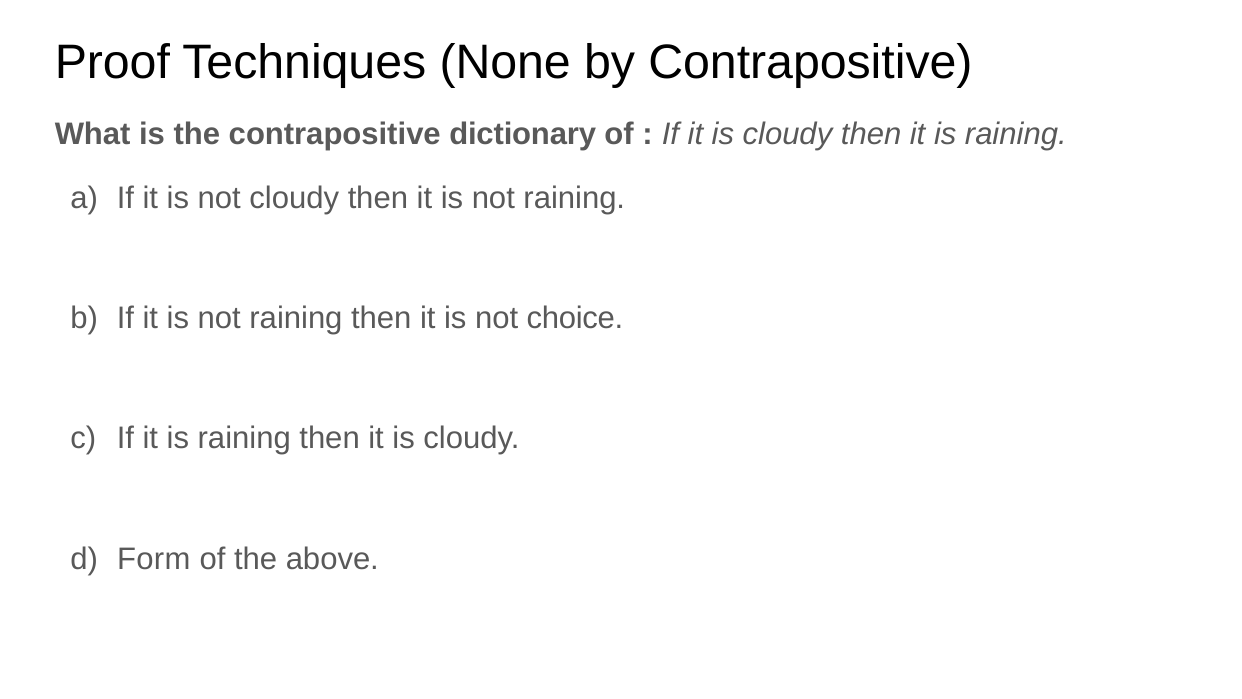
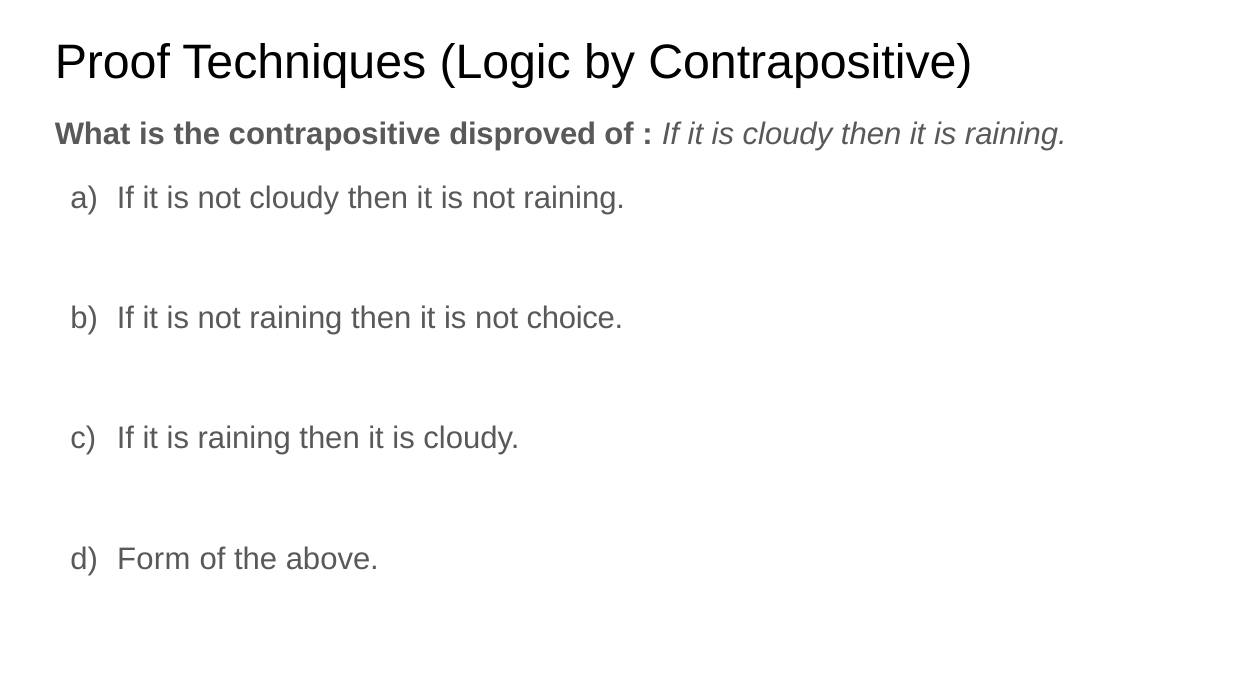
None: None -> Logic
dictionary: dictionary -> disproved
